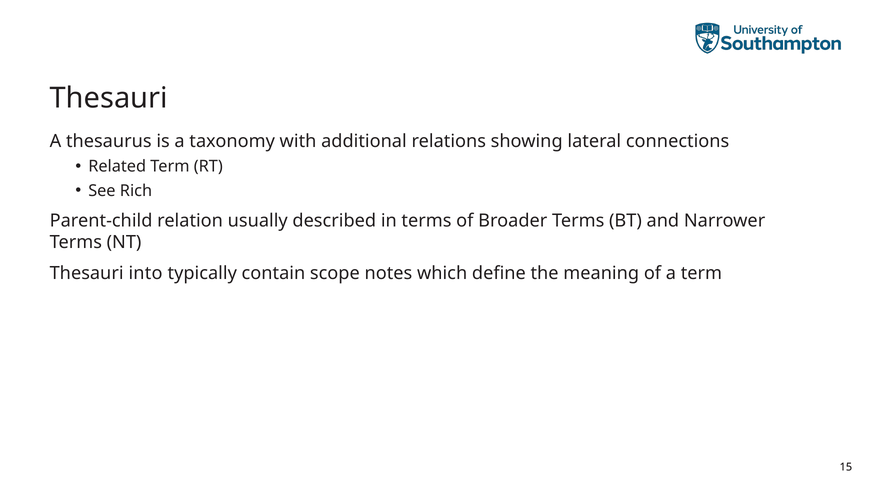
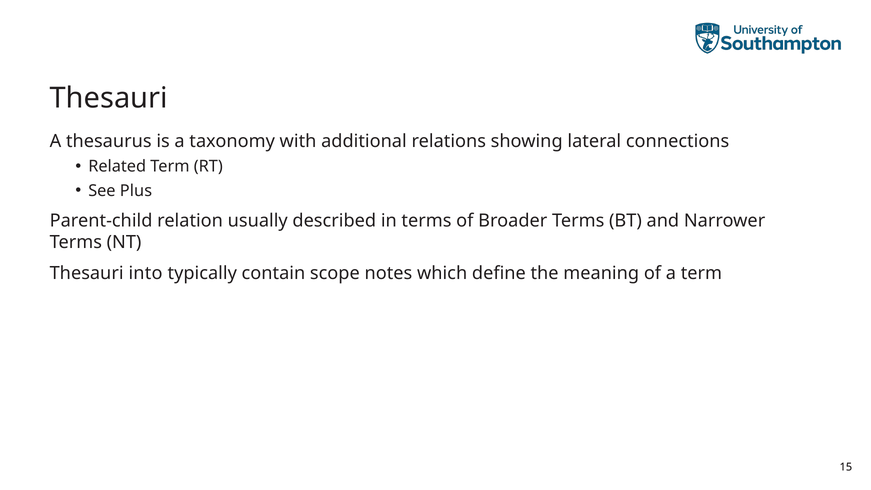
Rich: Rich -> Plus
